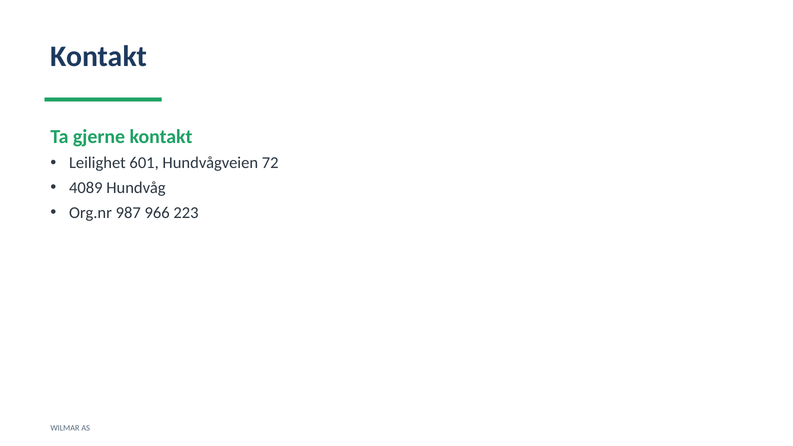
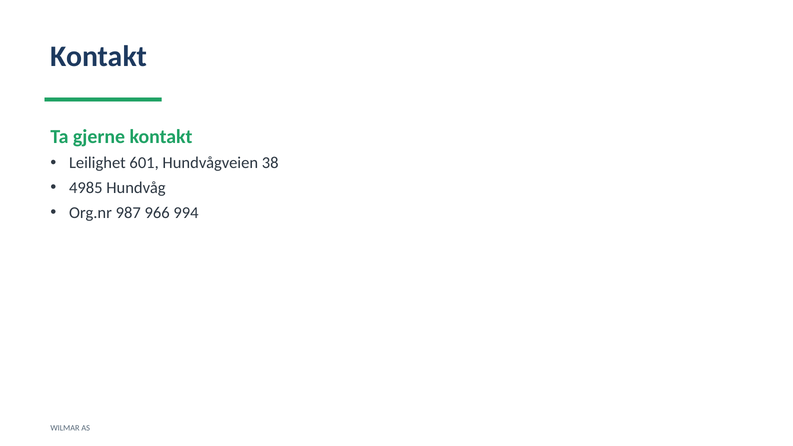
72: 72 -> 38
4089: 4089 -> 4985
223: 223 -> 994
